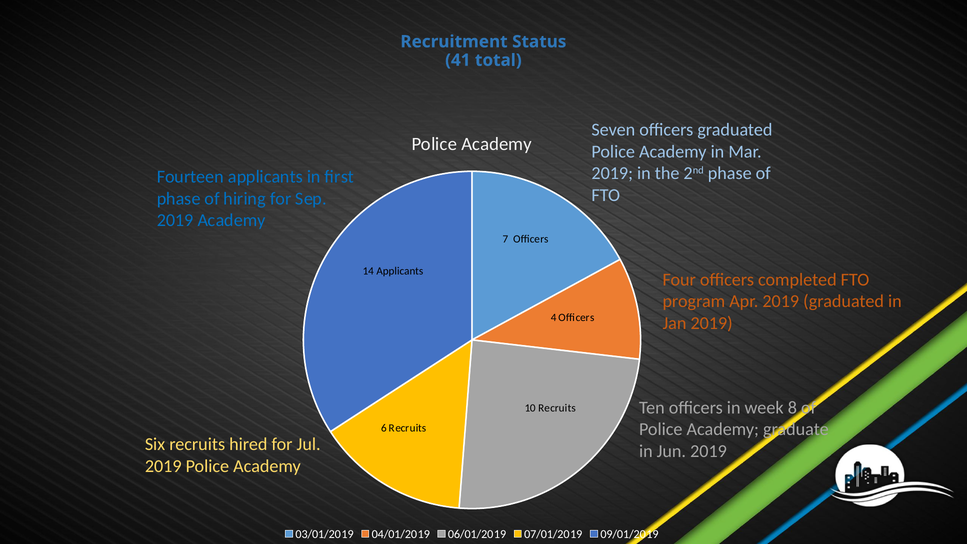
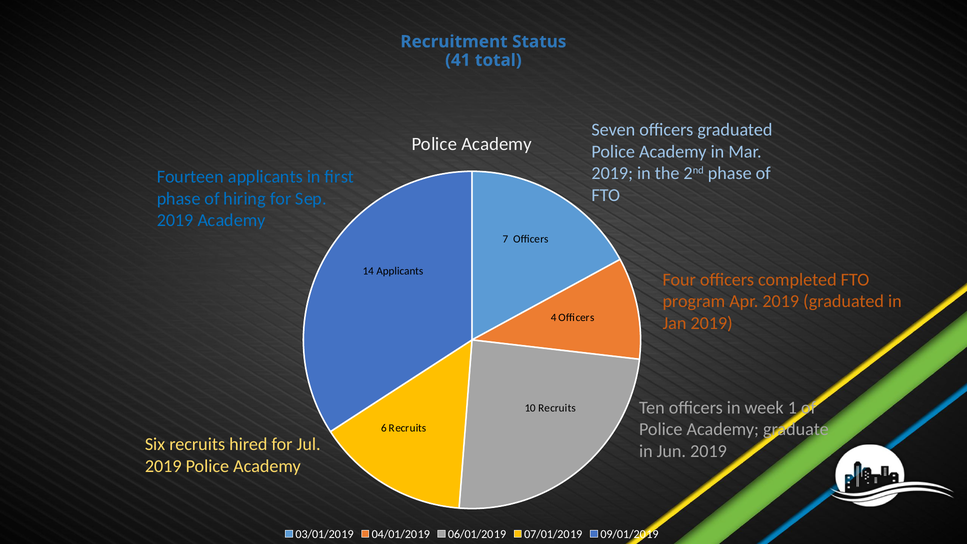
8: 8 -> 1
